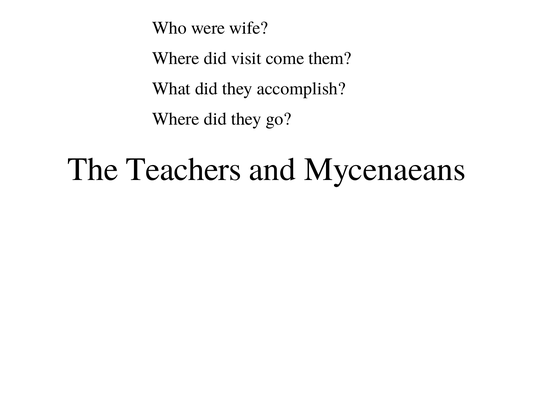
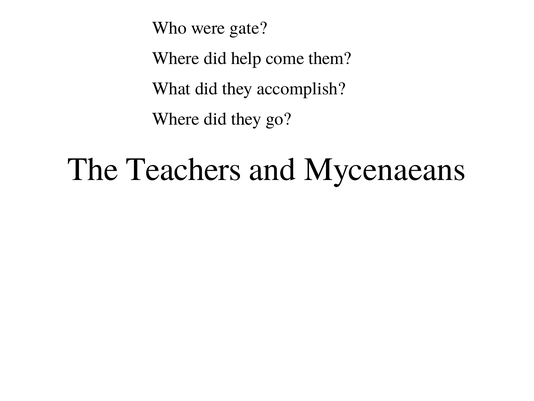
wife: wife -> gate
visit: visit -> help
